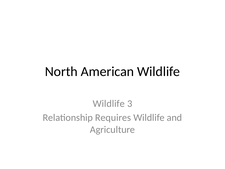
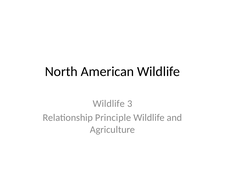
Requires: Requires -> Principle
